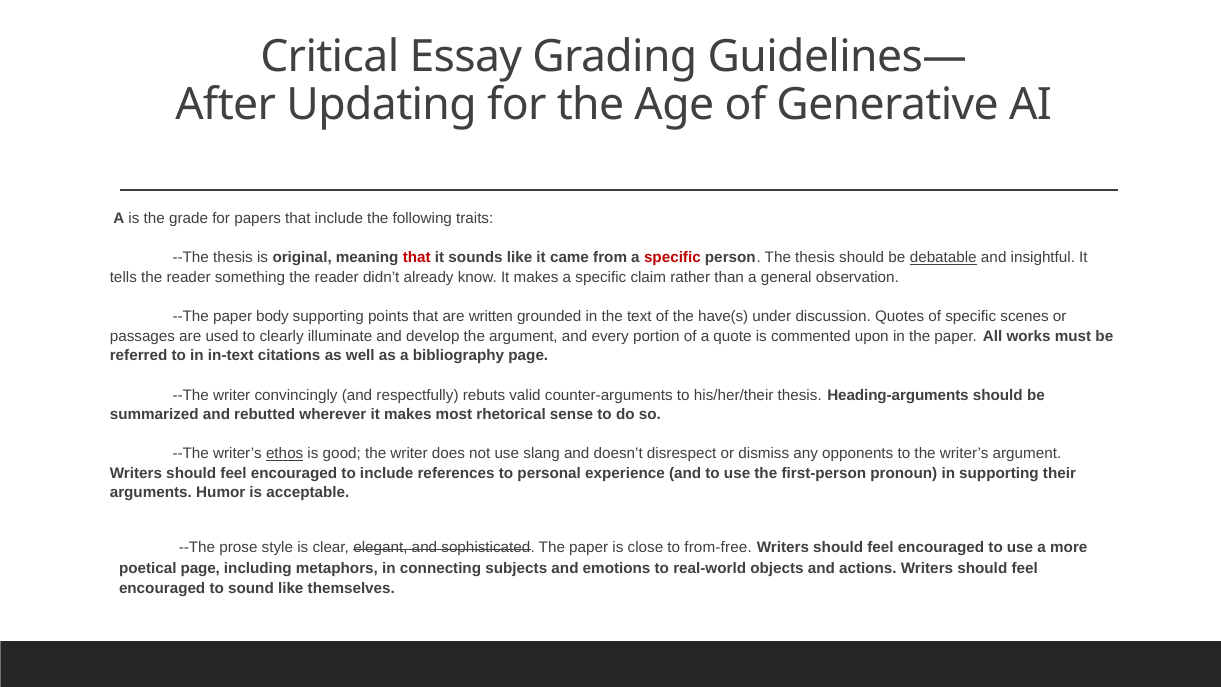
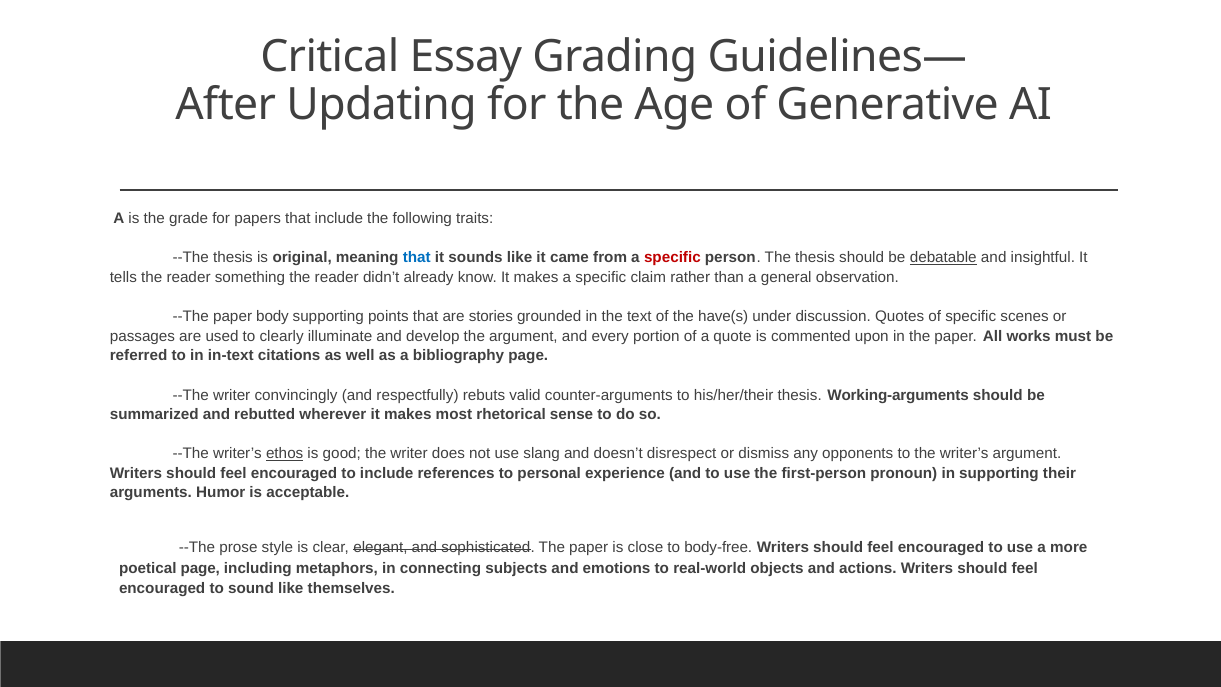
that at (417, 258) colour: red -> blue
written: written -> stories
Heading-arguments: Heading-arguments -> Working-arguments
from-free: from-free -> body-free
